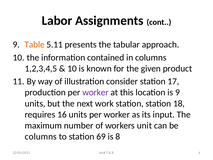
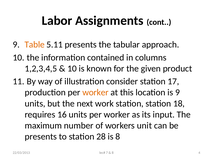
worker at (95, 92) colour: purple -> orange
columns at (41, 136): columns -> presents
69: 69 -> 28
